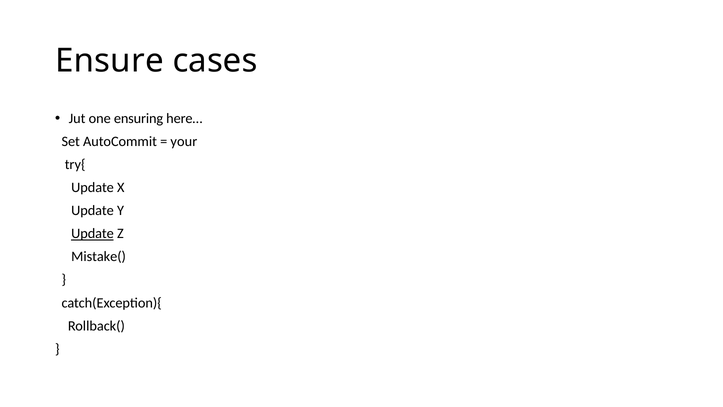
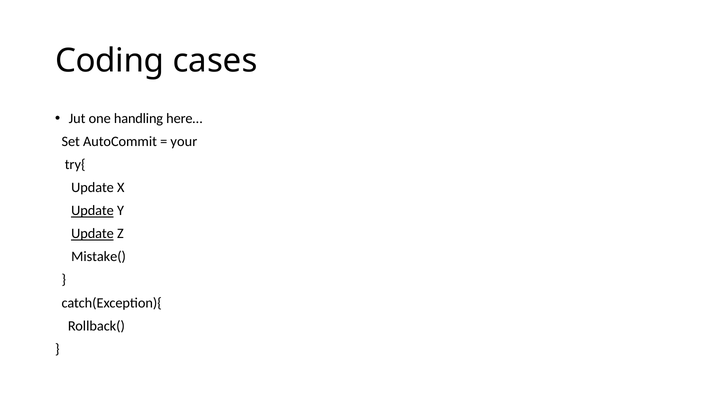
Ensure: Ensure -> Coding
ensuring: ensuring -> handling
Update at (93, 211) underline: none -> present
